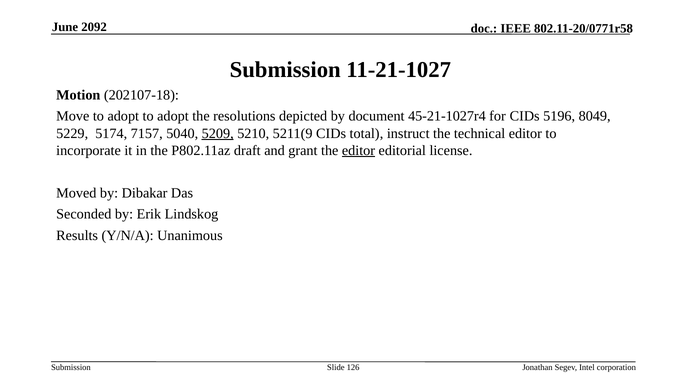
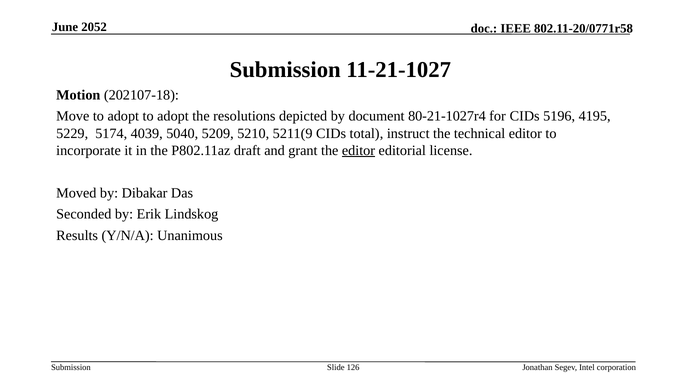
2092: 2092 -> 2052
45-21-1027r4: 45-21-1027r4 -> 80-21-1027r4
8049: 8049 -> 4195
7157: 7157 -> 4039
5209 underline: present -> none
